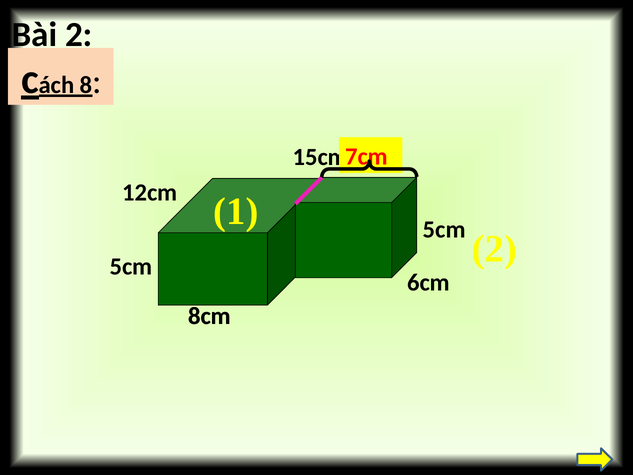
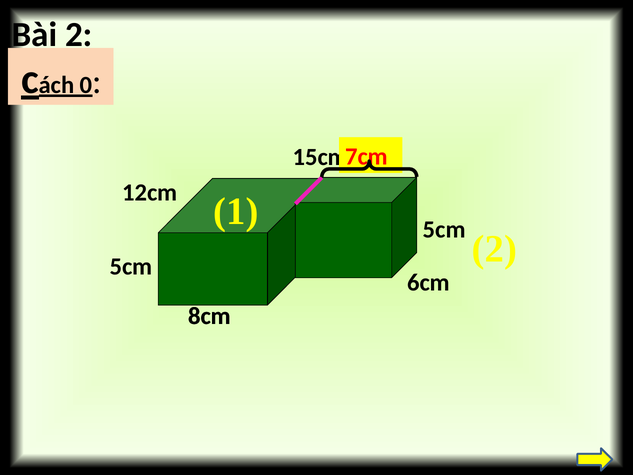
8: 8 -> 0
